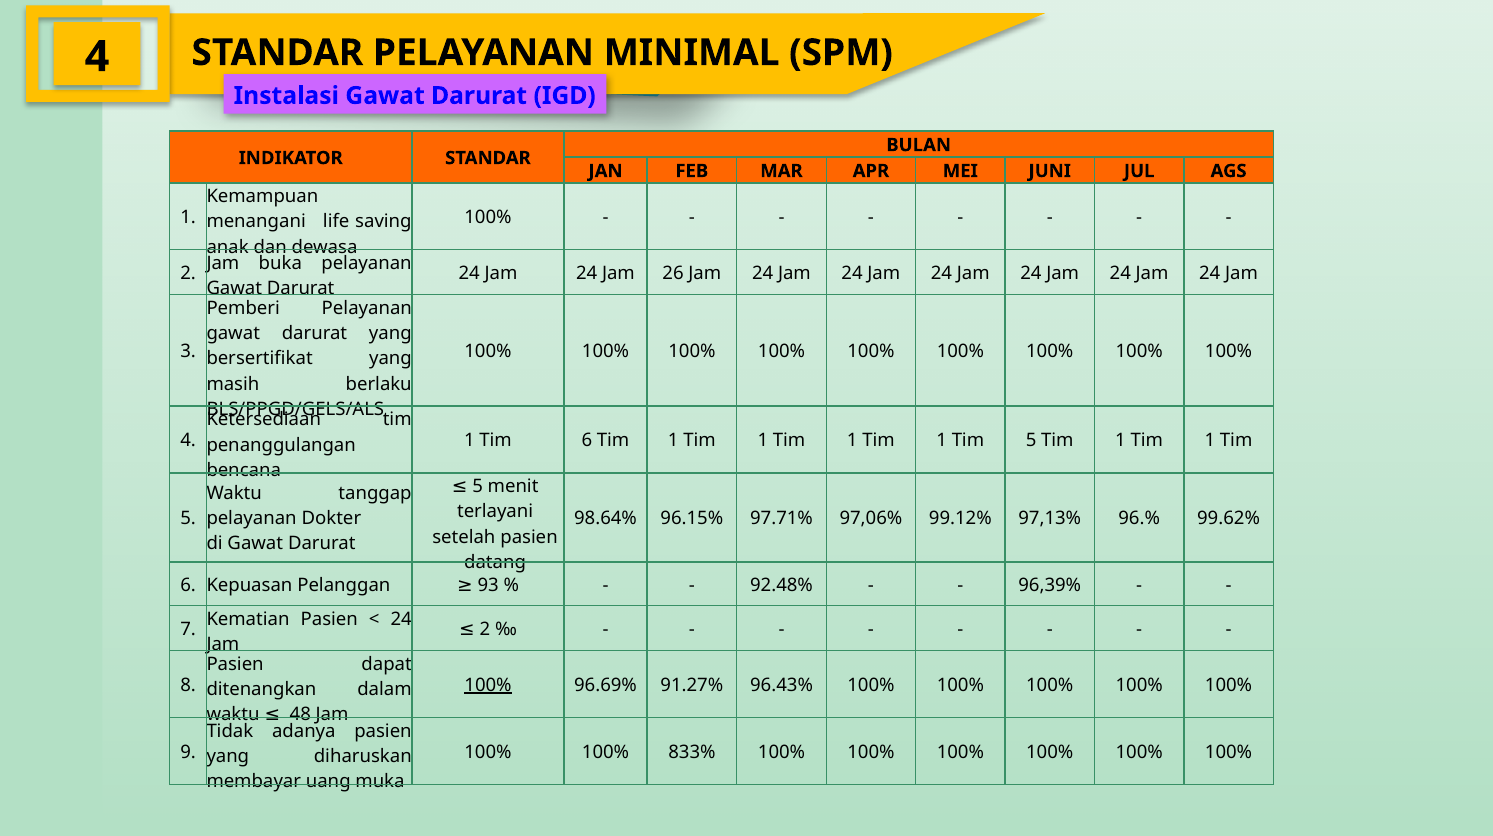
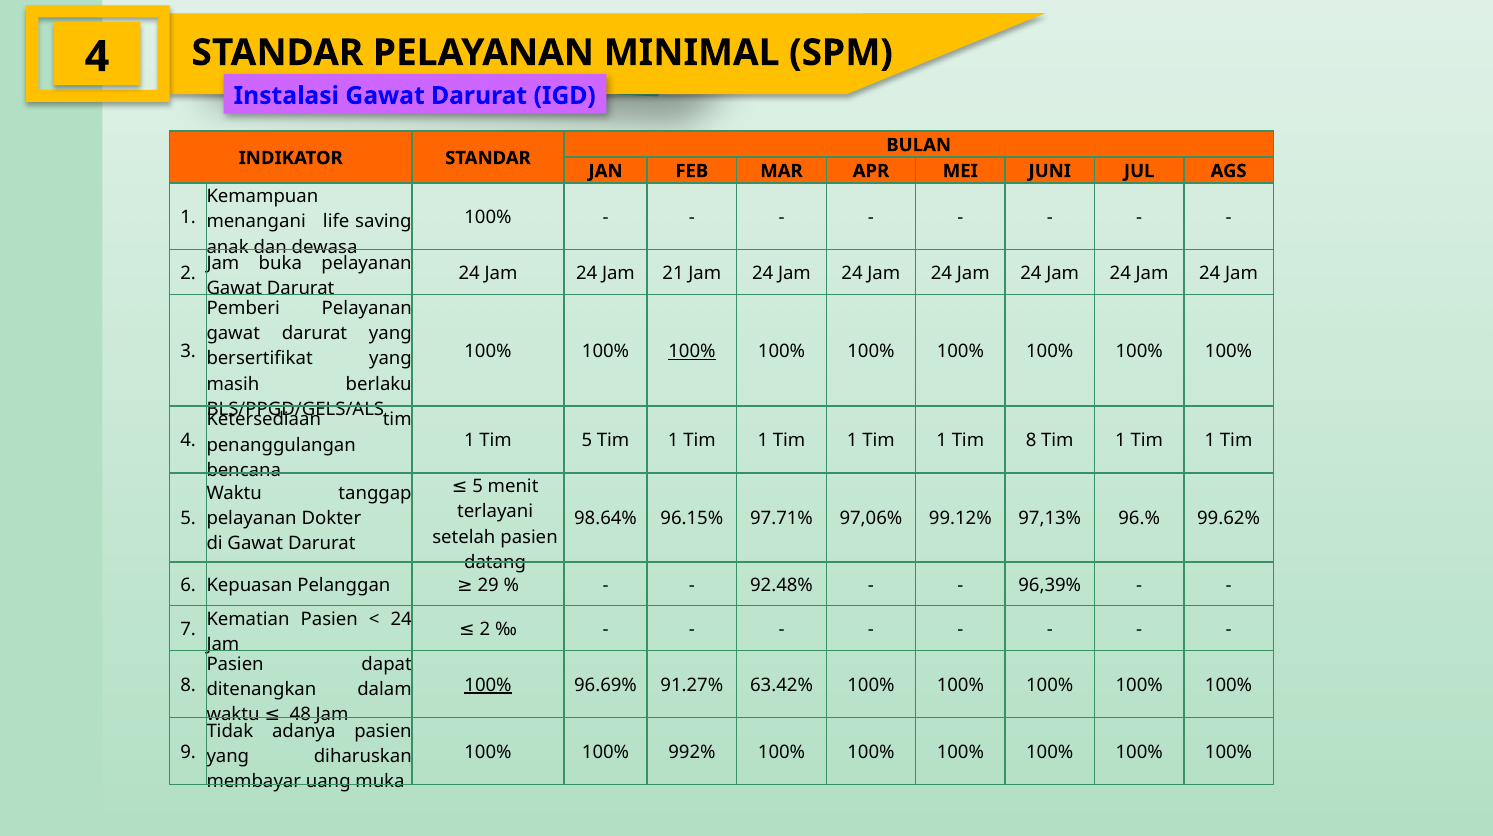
26: 26 -> 21
100% at (692, 351) underline: none -> present
6 at (587, 441): 6 -> 5
5 at (1031, 441): 5 -> 8
93: 93 -> 29
96.43%: 96.43% -> 63.42%
833%: 833% -> 992%
